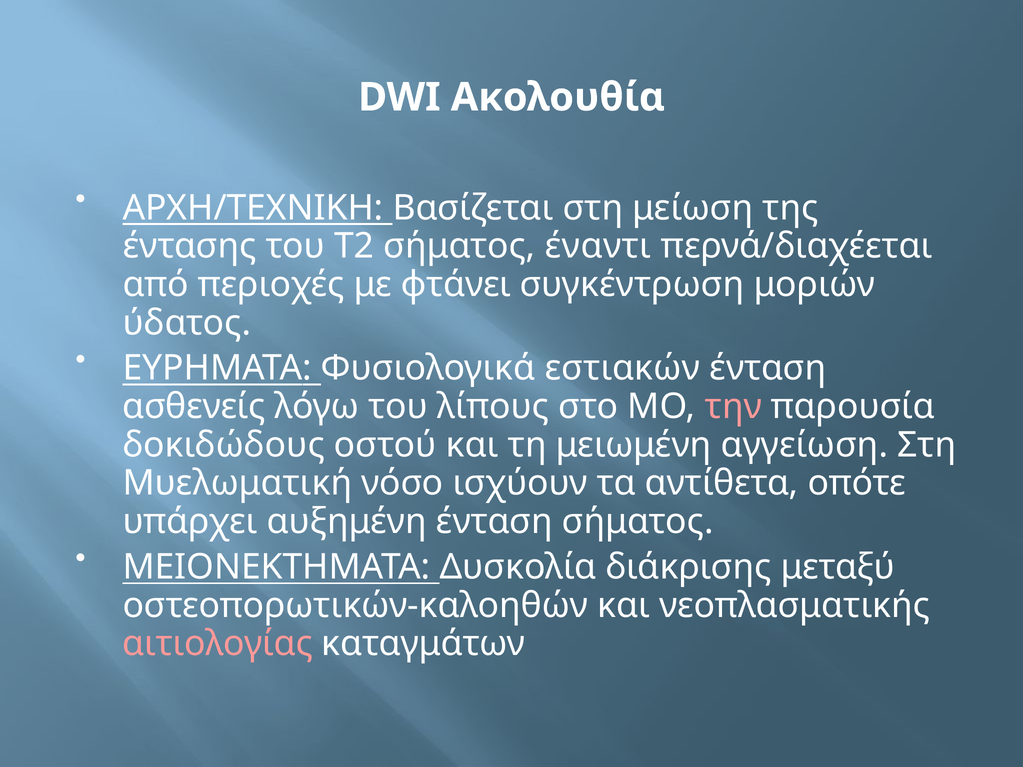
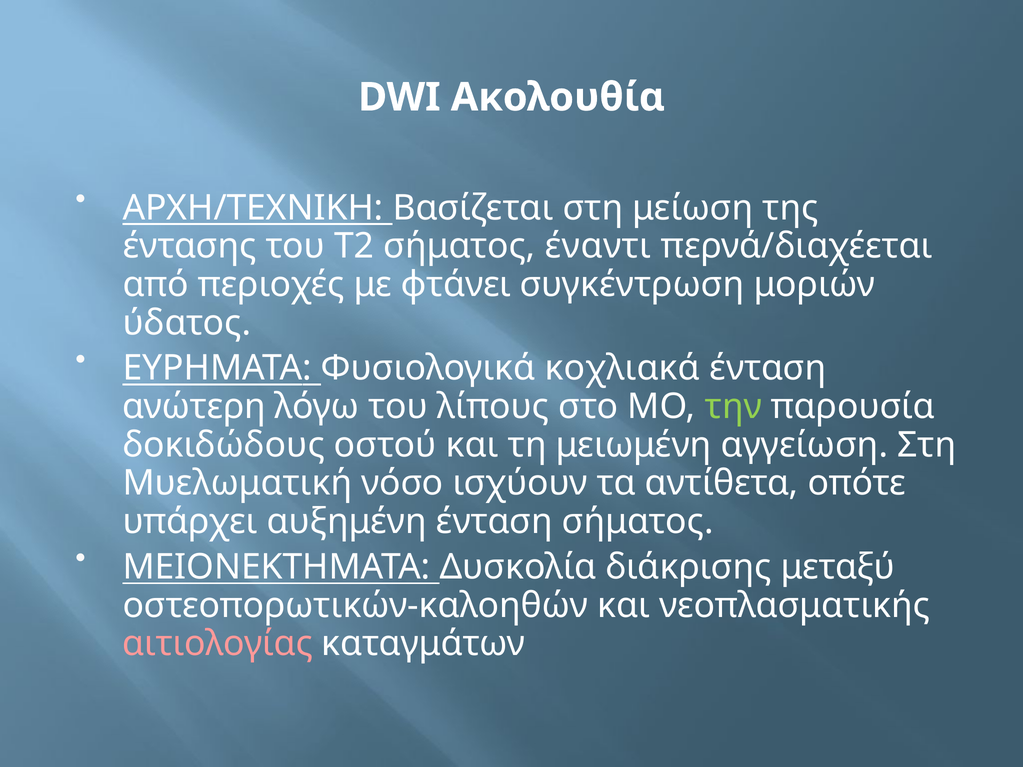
εστιακών: εστιακών -> κοχλιακά
ασθενείς: ασθενείς -> ανώτερη
την colour: pink -> light green
